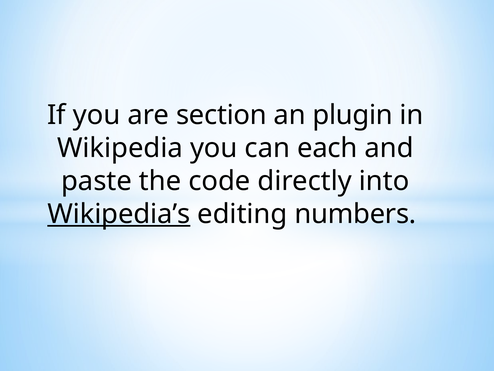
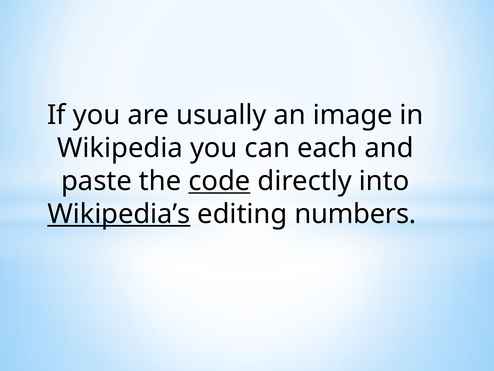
section: section -> usually
plugin: plugin -> image
code underline: none -> present
